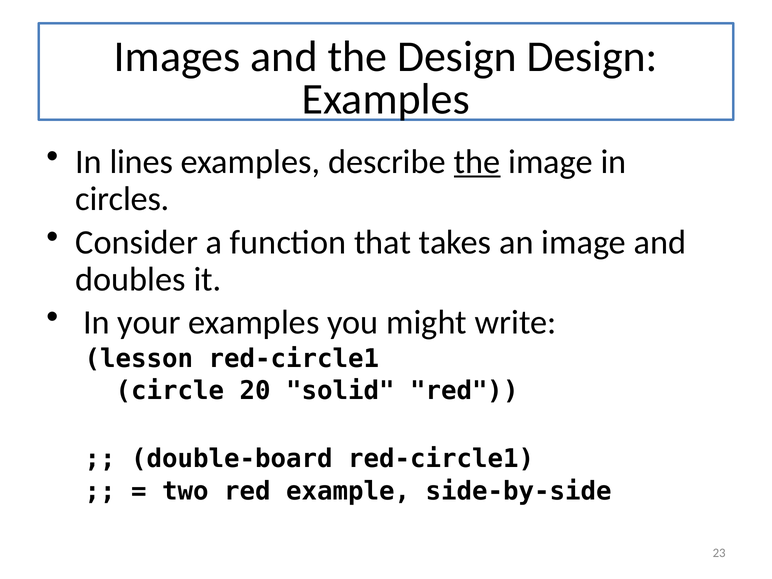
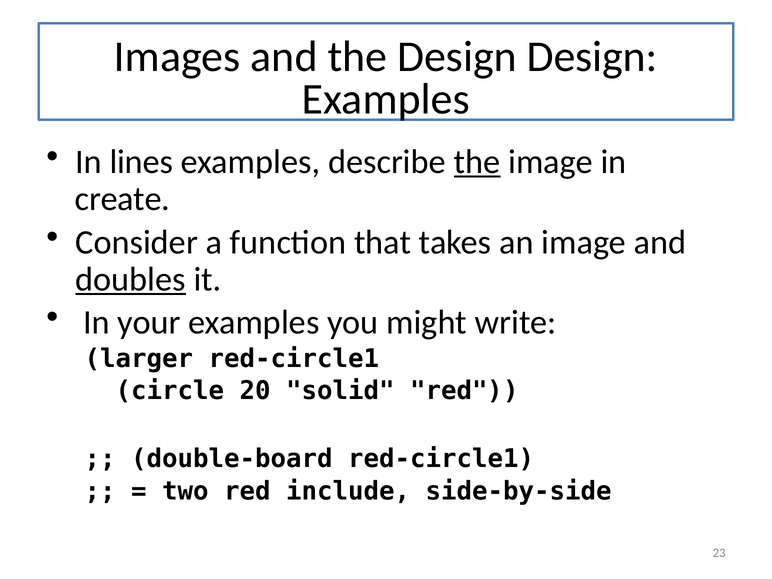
circles: circles -> create
doubles underline: none -> present
lesson: lesson -> larger
example: example -> include
